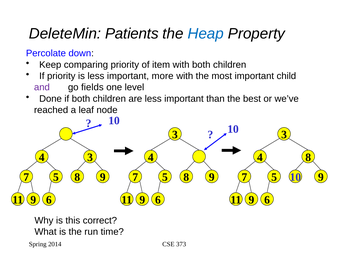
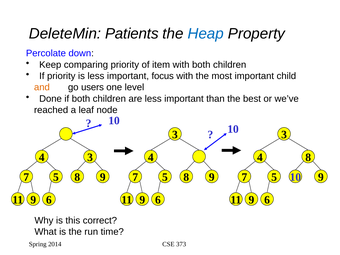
more: more -> focus
and colour: purple -> orange
fields: fields -> users
